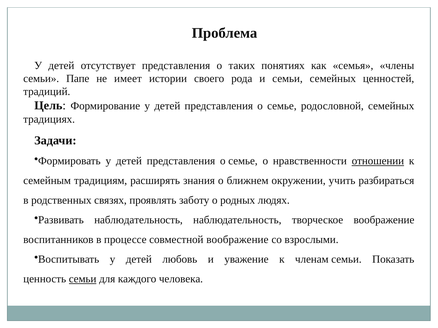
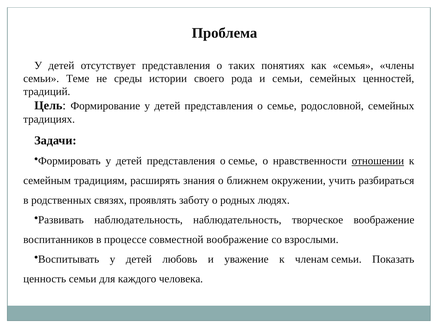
Папе: Папе -> Теме
имеет: имеет -> среды
семьи at (83, 279) underline: present -> none
